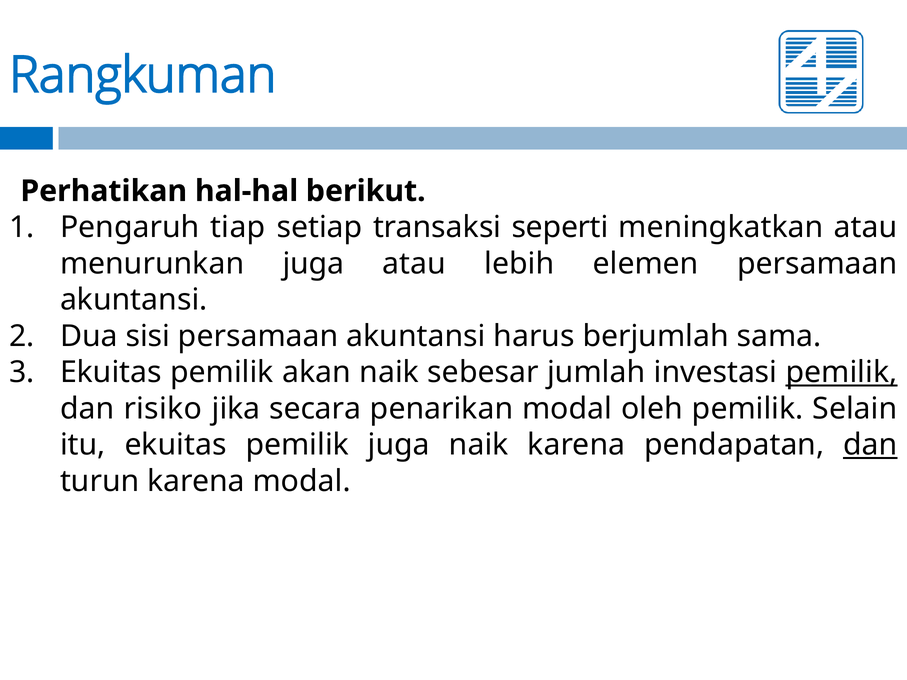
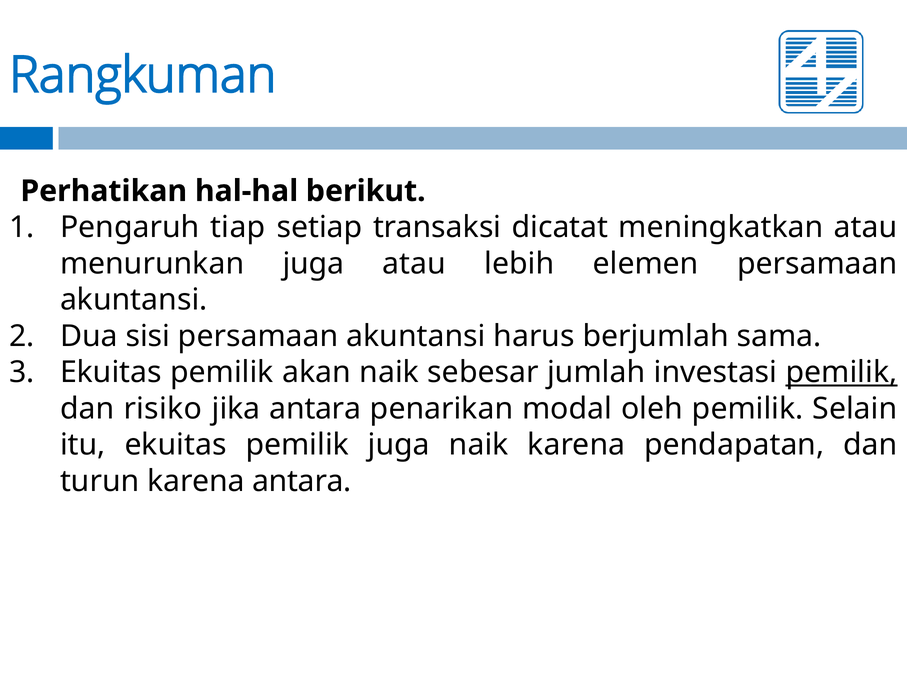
seperti: seperti -> dicatat
jika secara: secara -> antara
dan at (870, 445) underline: present -> none
karena modal: modal -> antara
